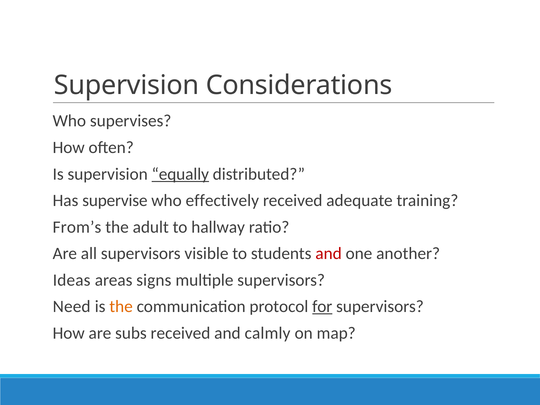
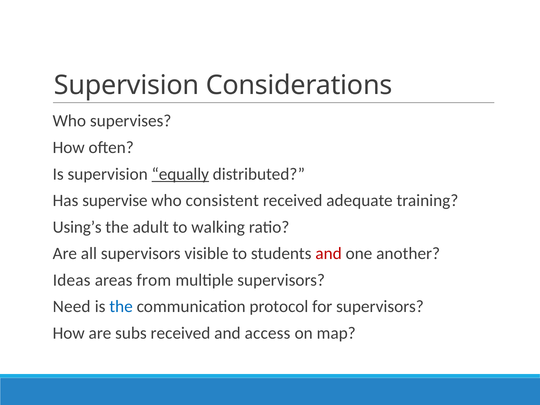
effectively: effectively -> consistent
From’s: From’s -> Using’s
hallway: hallway -> walking
signs: signs -> from
the at (121, 307) colour: orange -> blue
for underline: present -> none
calmly: calmly -> access
